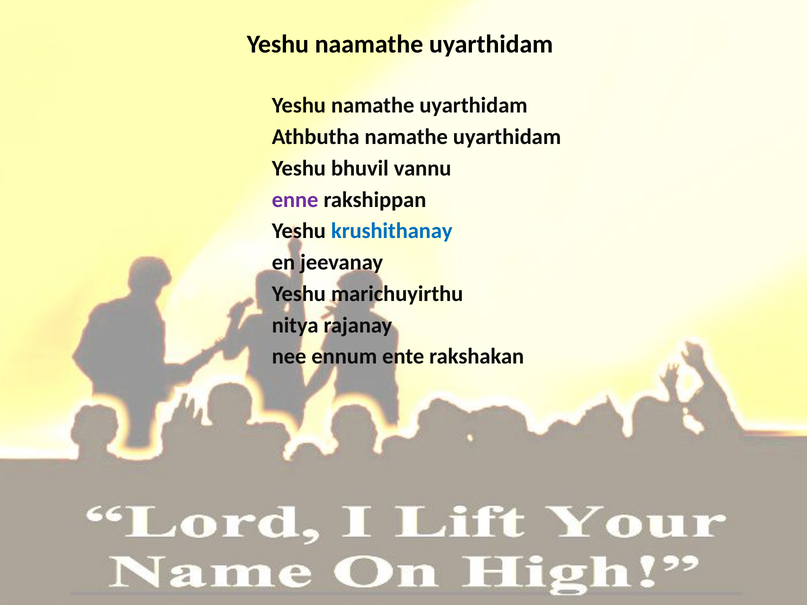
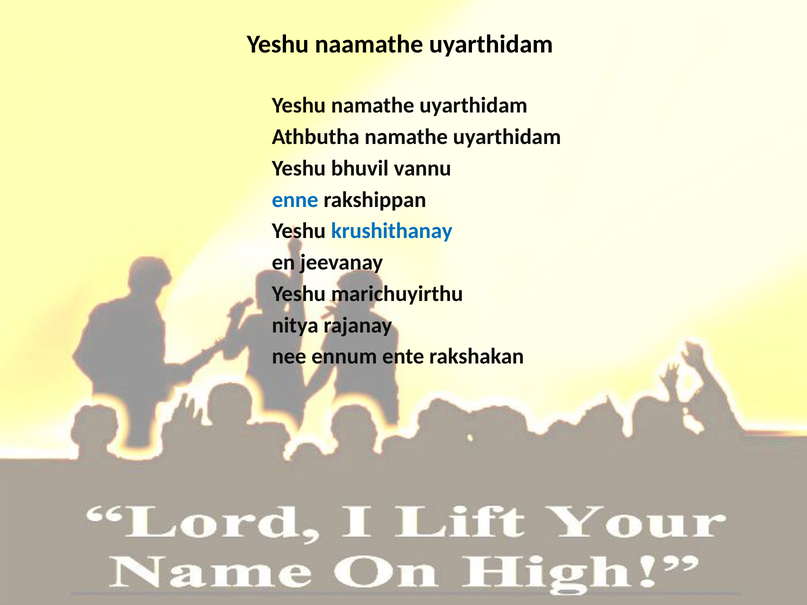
enne colour: purple -> blue
